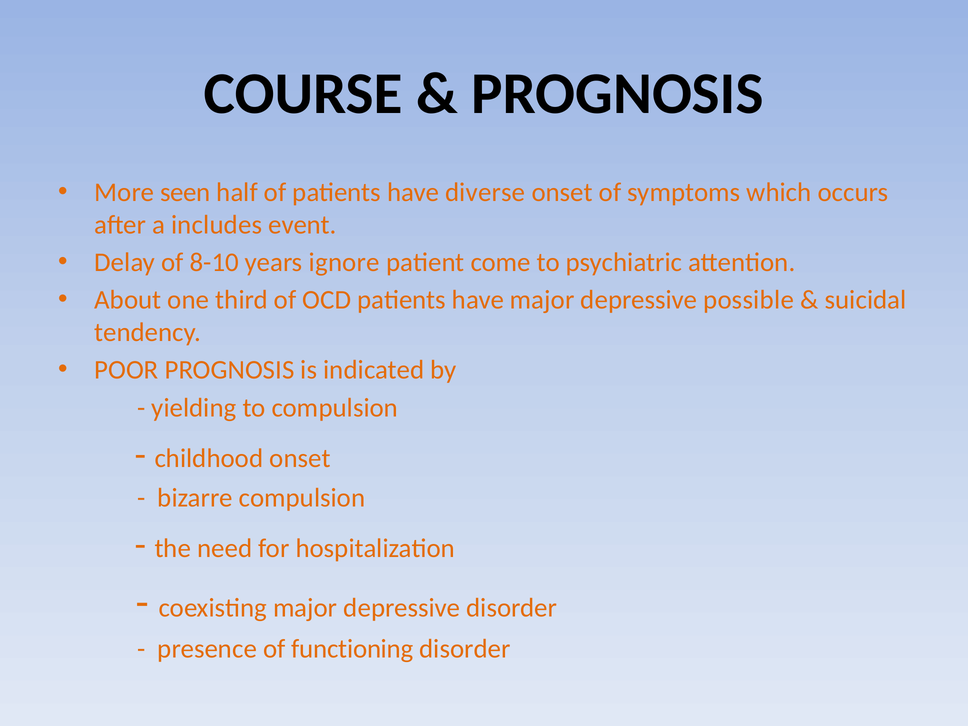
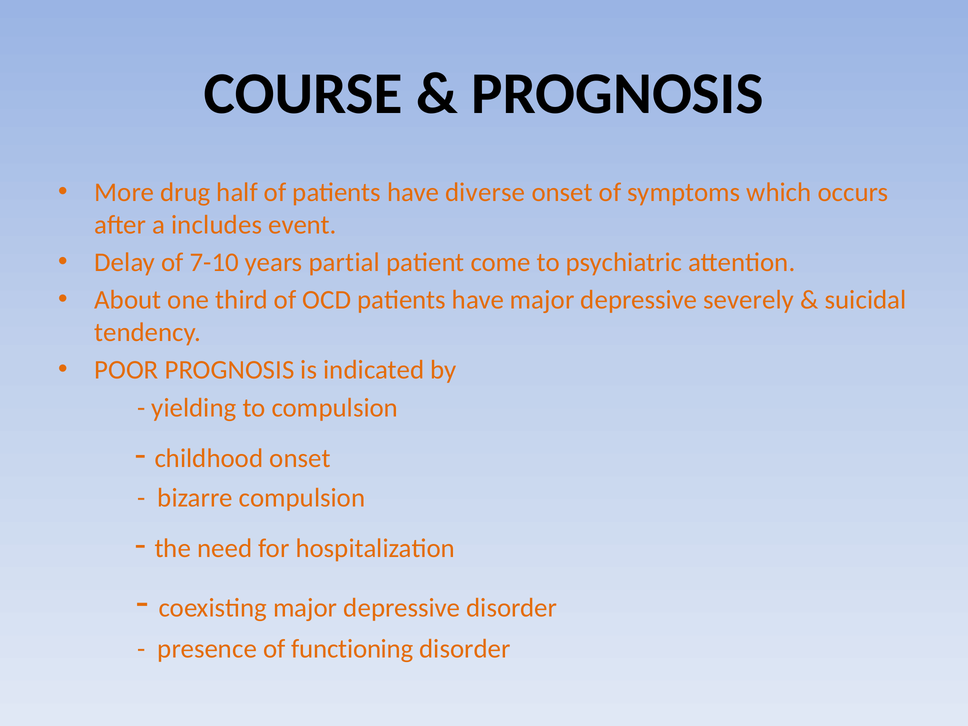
seen: seen -> drug
8-10: 8-10 -> 7-10
ignore: ignore -> partial
possible: possible -> severely
